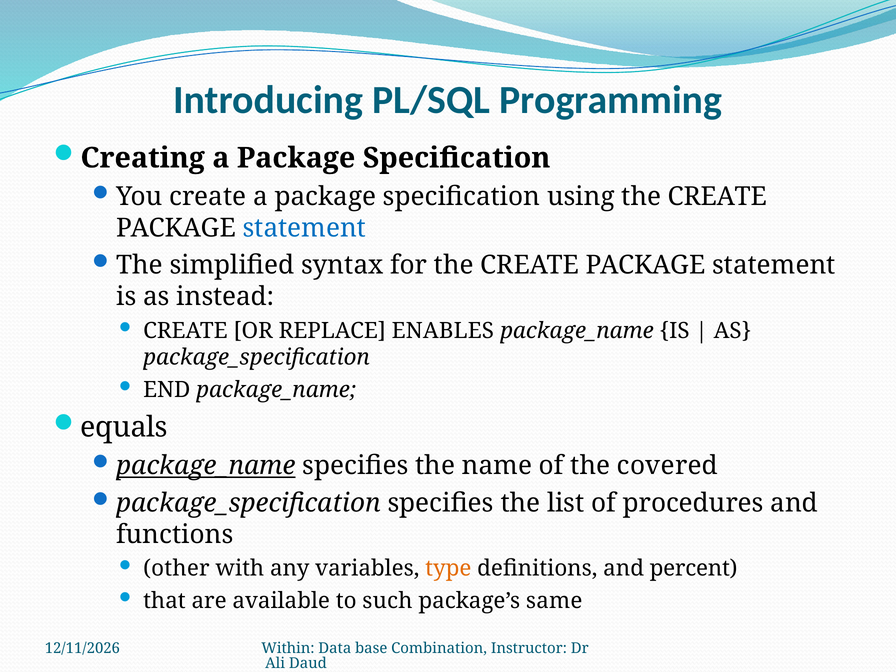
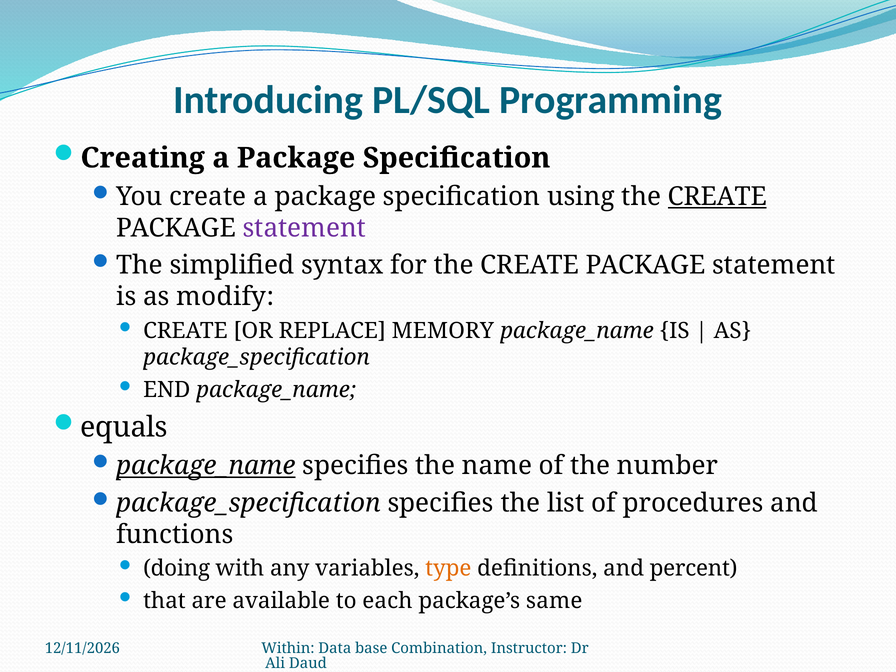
CREATE at (717, 197) underline: none -> present
statement at (304, 228) colour: blue -> purple
instead: instead -> modify
ENABLES: ENABLES -> MEMORY
covered: covered -> number
other: other -> doing
such: such -> each
